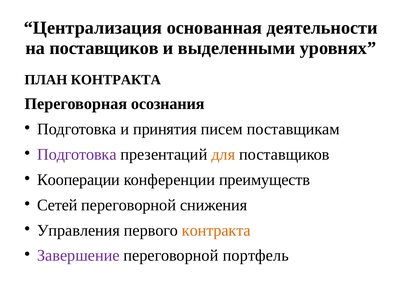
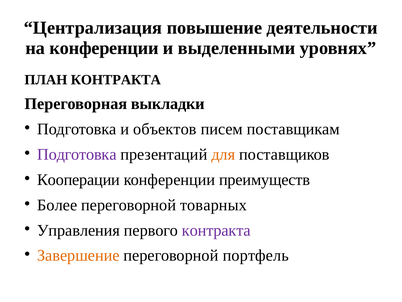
основанная: основанная -> повышение
на поставщиков: поставщиков -> конференции
осознания: осознания -> выкладки
принятия: принятия -> объектов
Сетей: Сетей -> Более
снижения: снижения -> товарных
контракта at (216, 230) colour: orange -> purple
Завершение colour: purple -> orange
